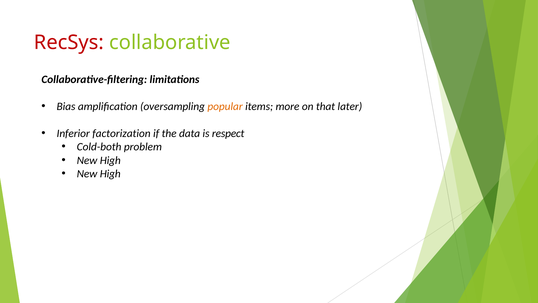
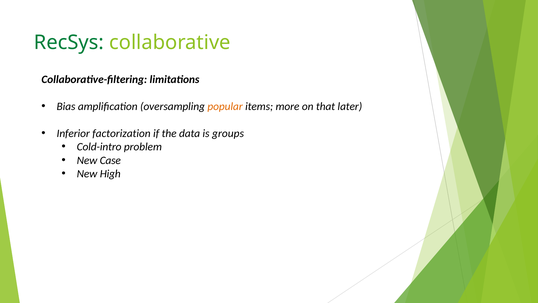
RecSys colour: red -> green
respect: respect -> groups
Cold-both: Cold-both -> Cold-intro
High at (110, 160): High -> Case
